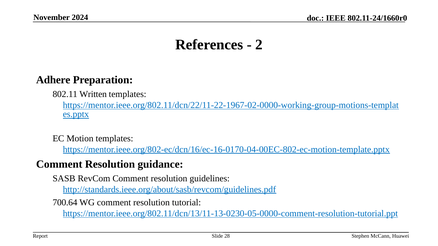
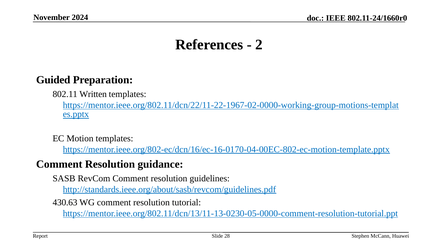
Adhere: Adhere -> Guided
700.64: 700.64 -> 430.63
